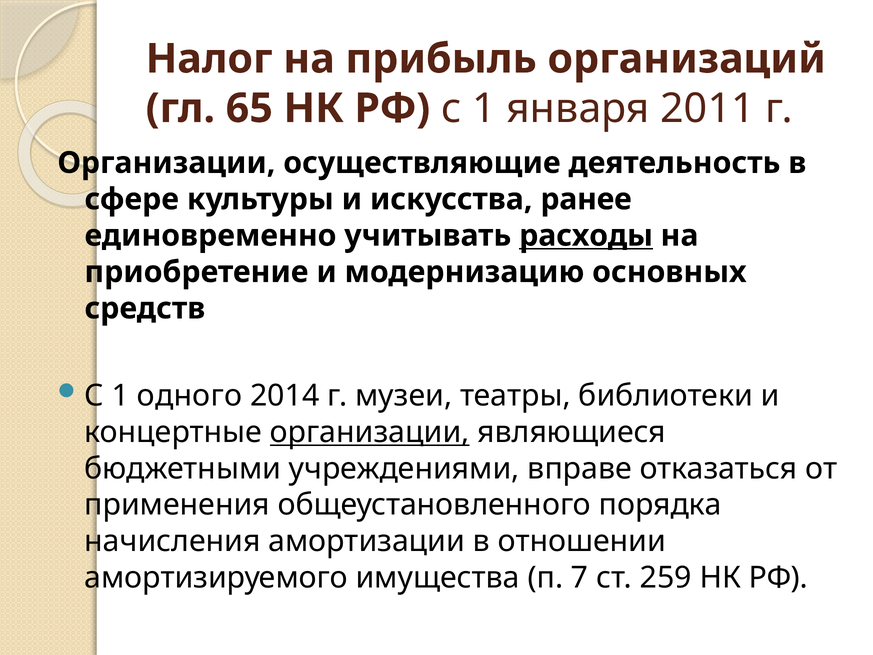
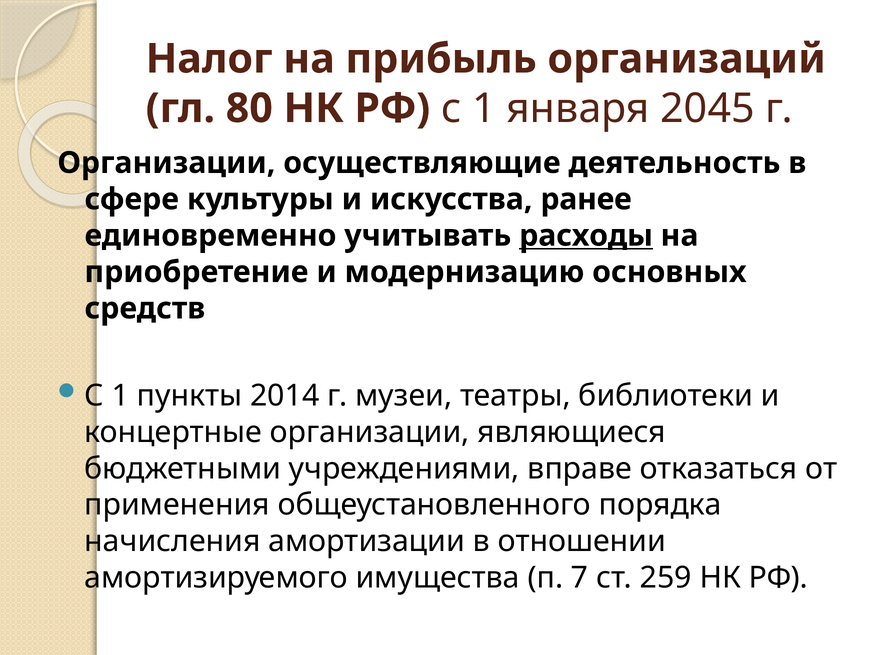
65: 65 -> 80
2011: 2011 -> 2045
одного: одного -> пункты
организации at (370, 432) underline: present -> none
